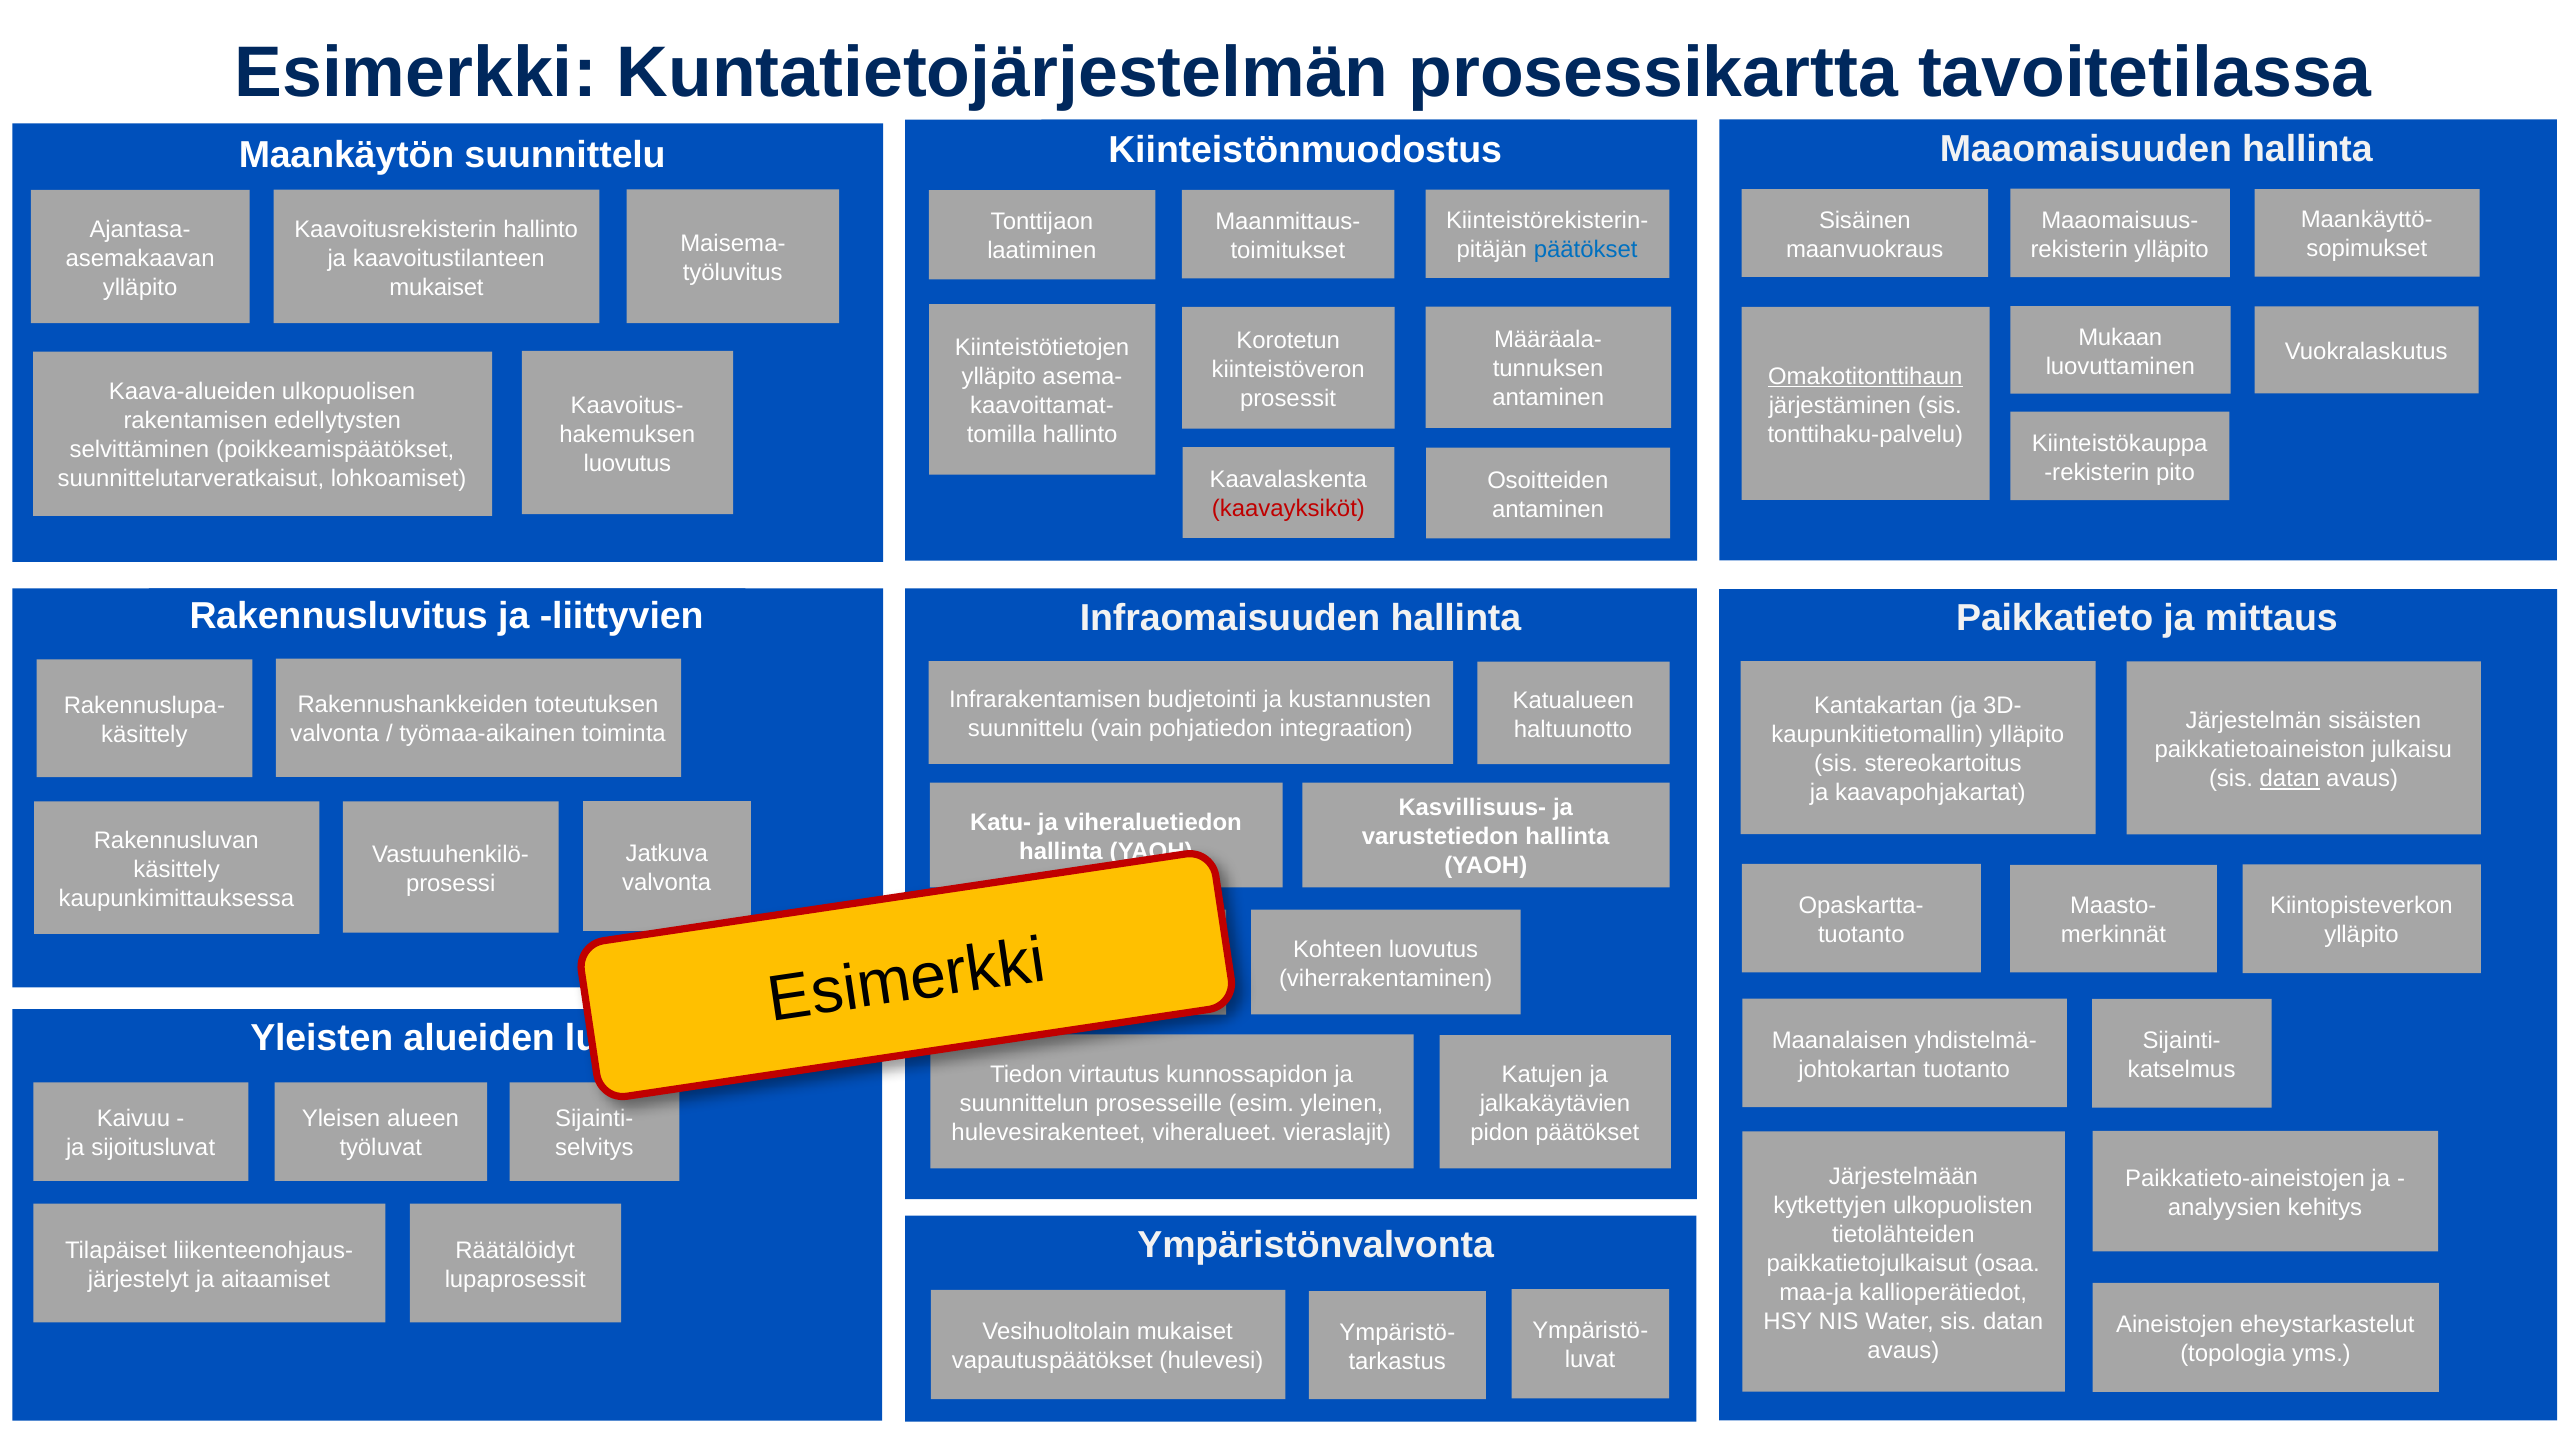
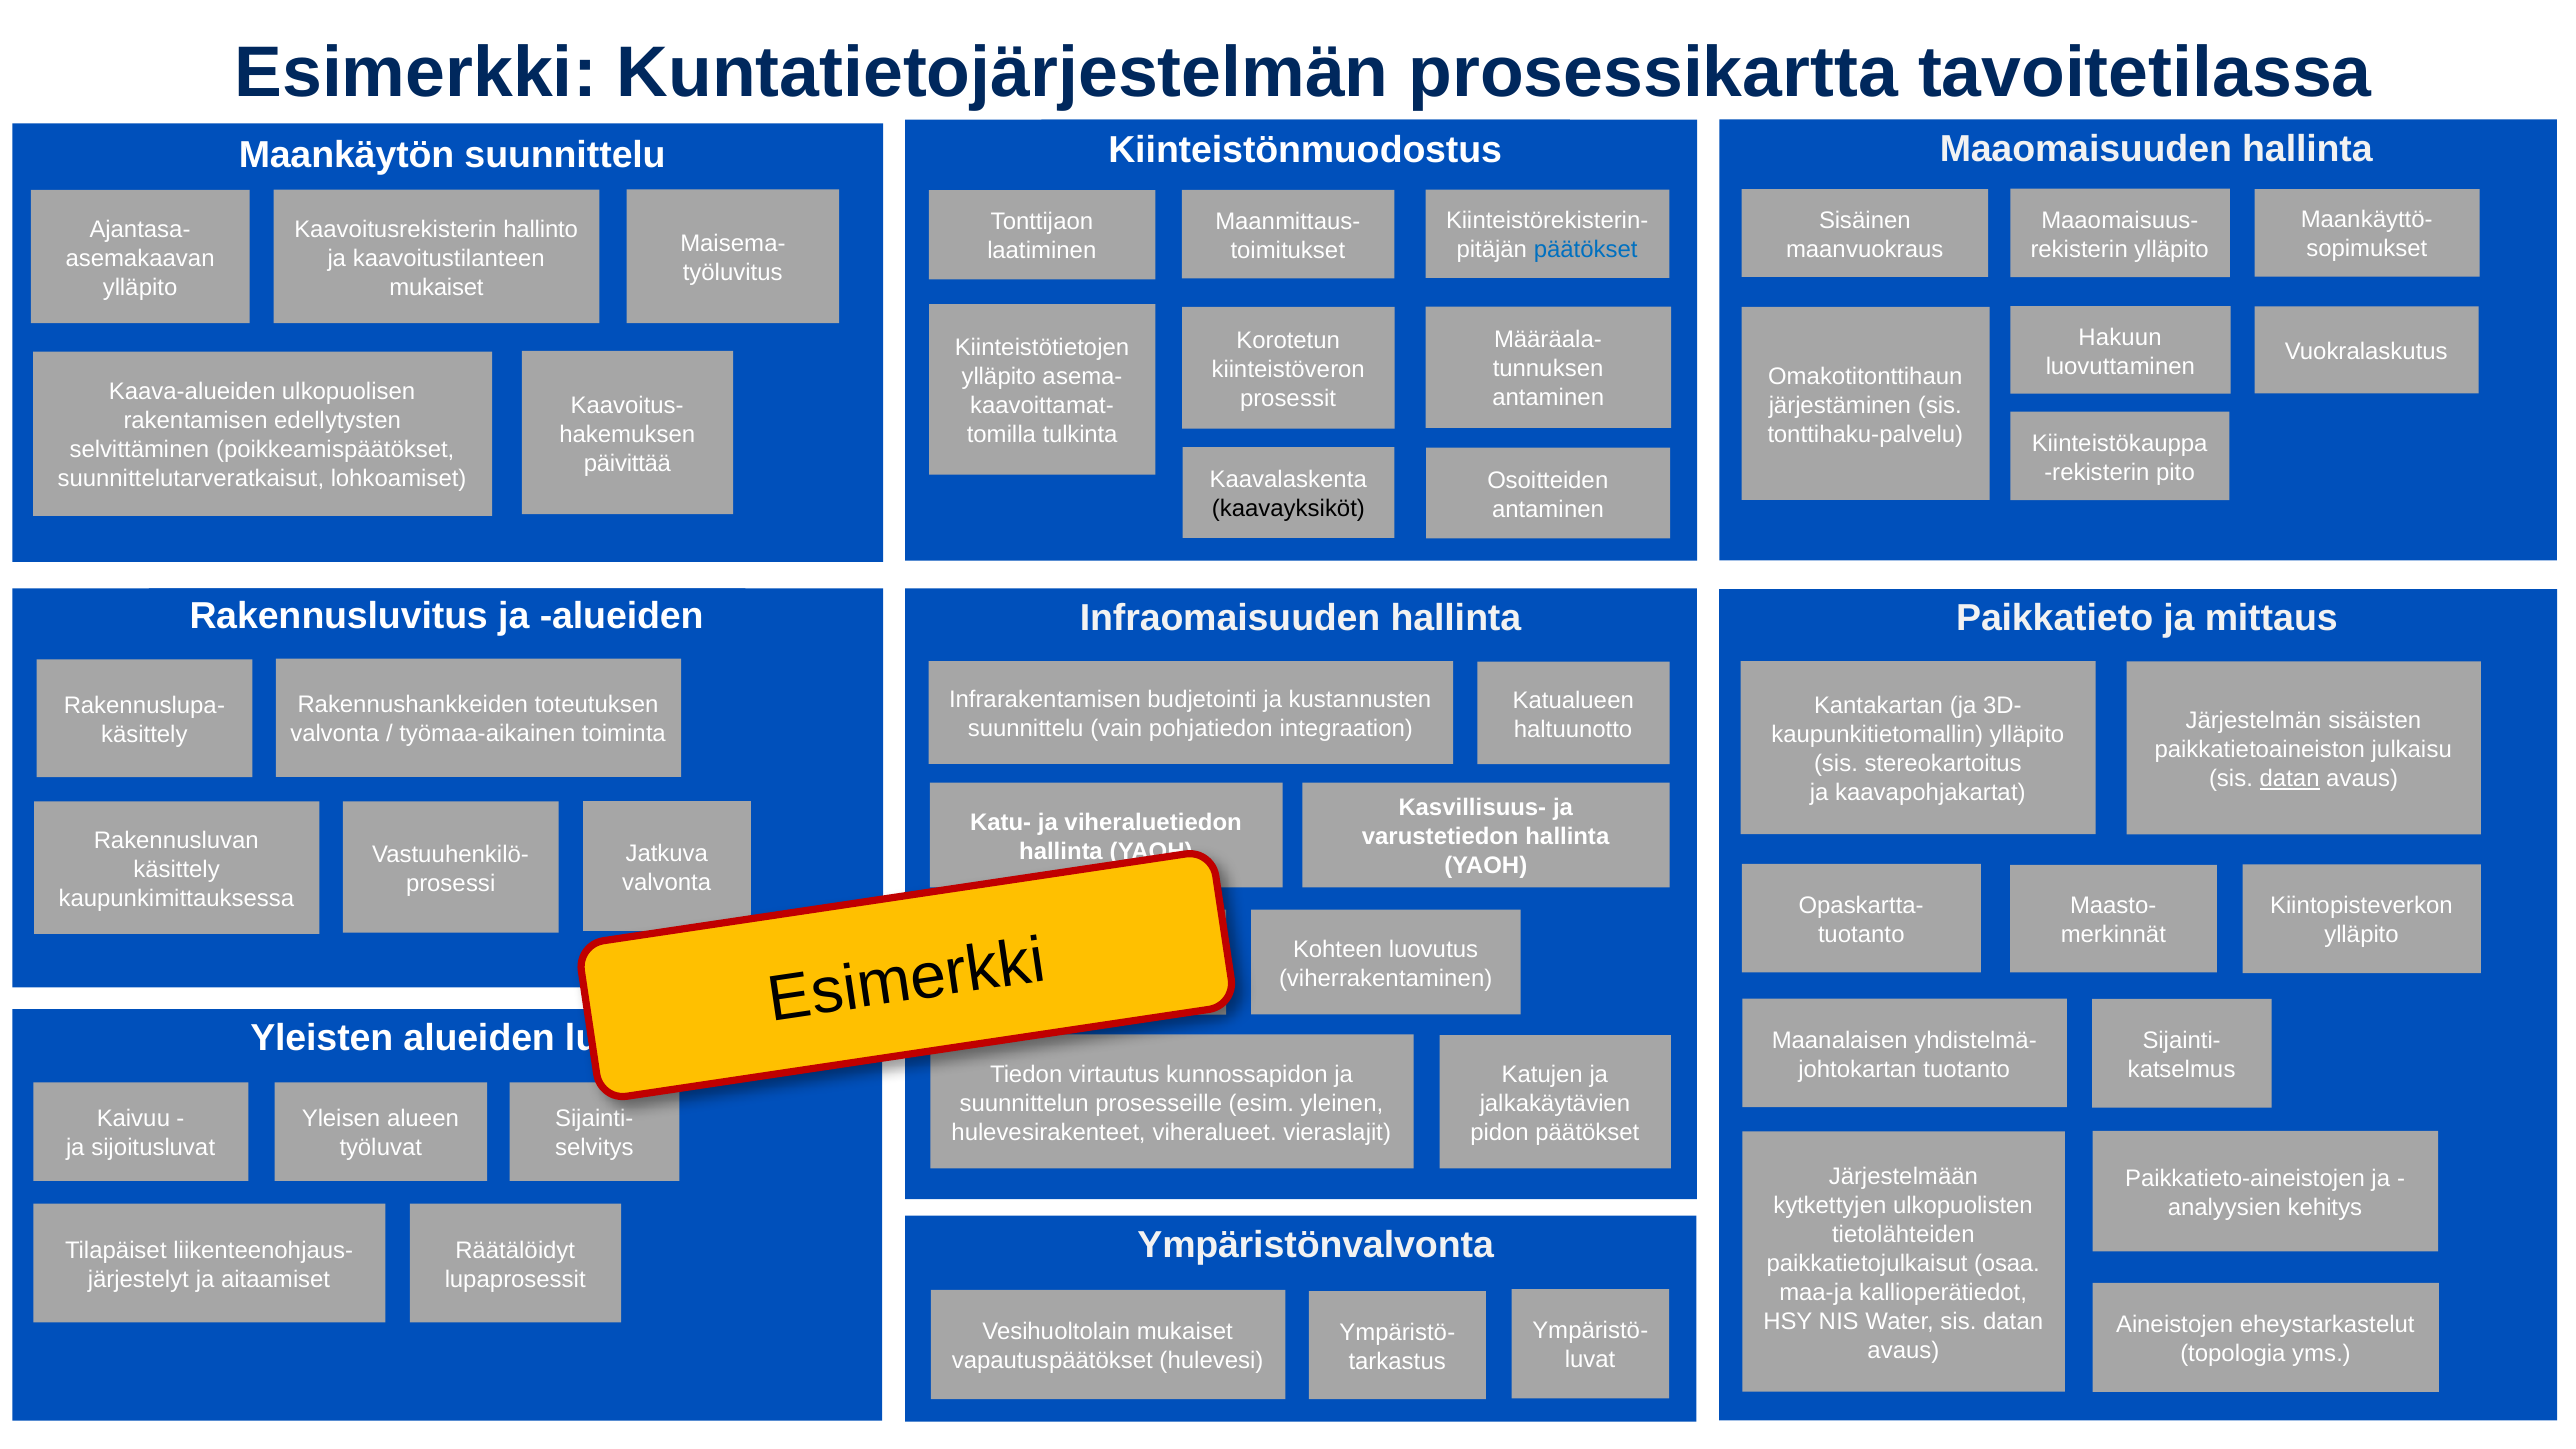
Mukaan: Mukaan -> Hakuun
Omakotitonttihaun underline: present -> none
hallinto at (1080, 435): hallinto -> tulkinta
luovutus at (627, 463): luovutus -> päivittää
kaavayksiköt colour: red -> black
ja liittyvien: liittyvien -> alueiden
